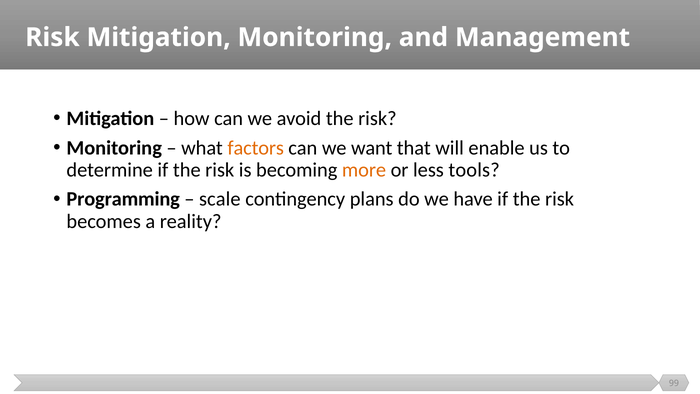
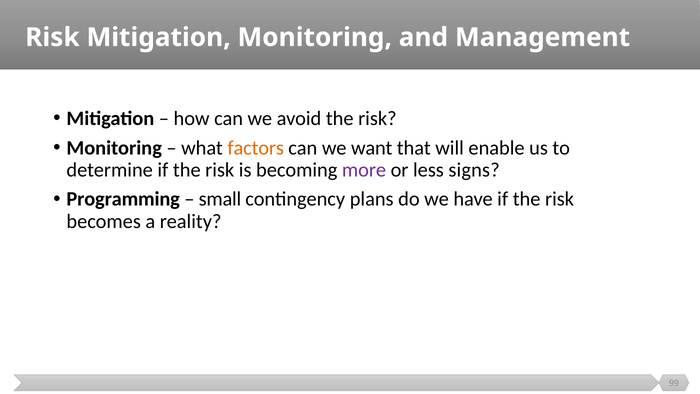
more colour: orange -> purple
tools: tools -> signs
scale: scale -> small
